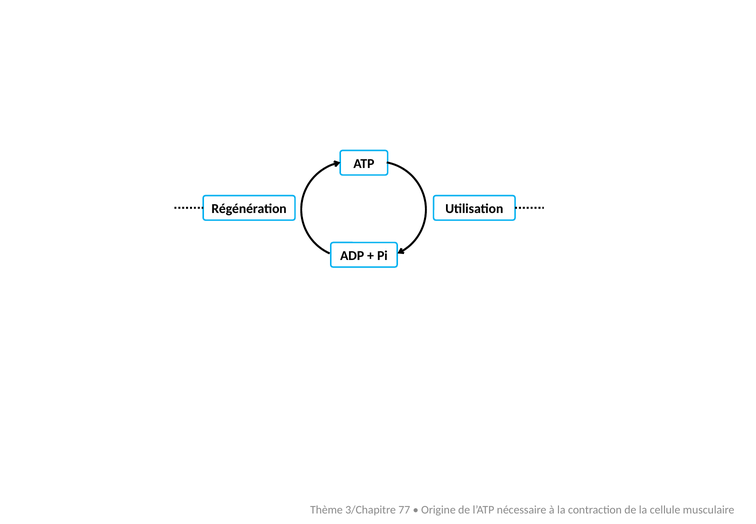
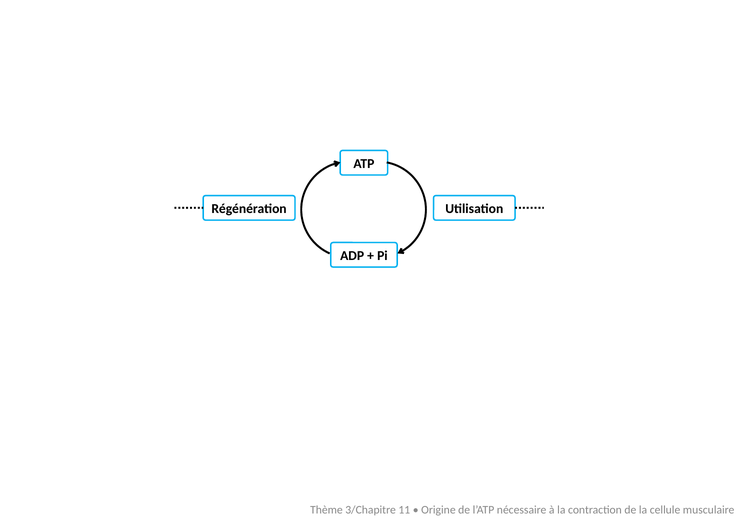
77: 77 -> 11
